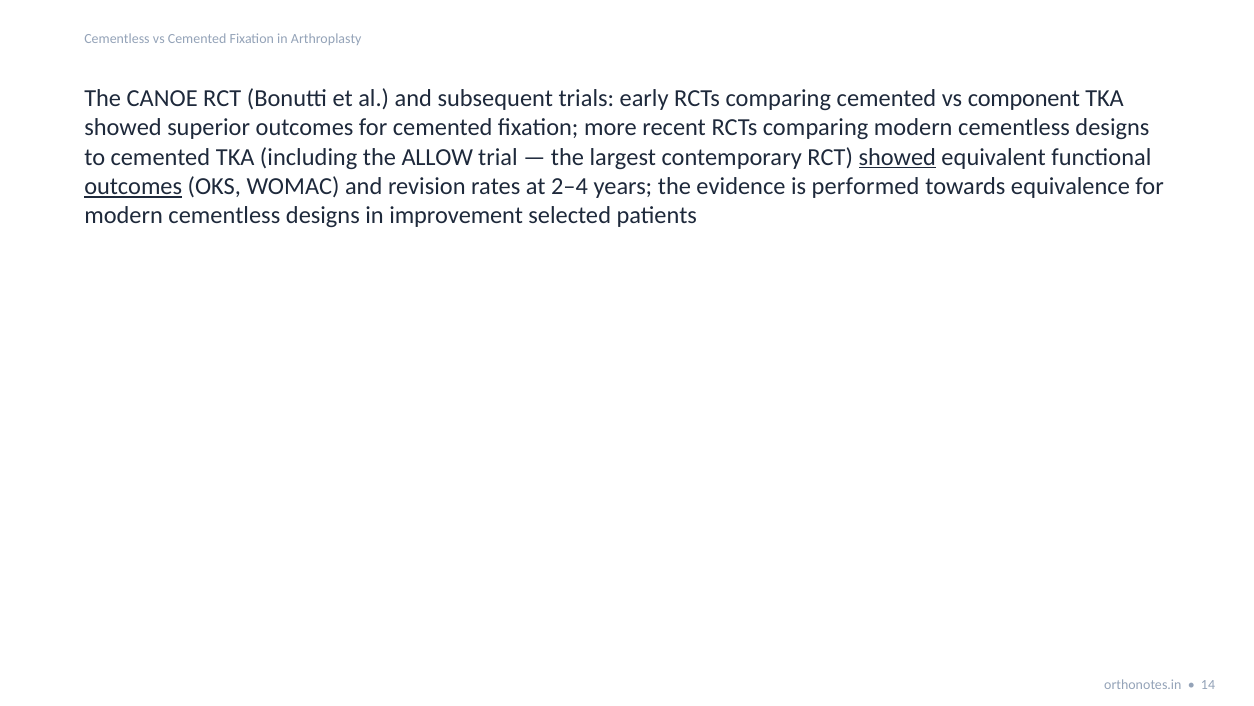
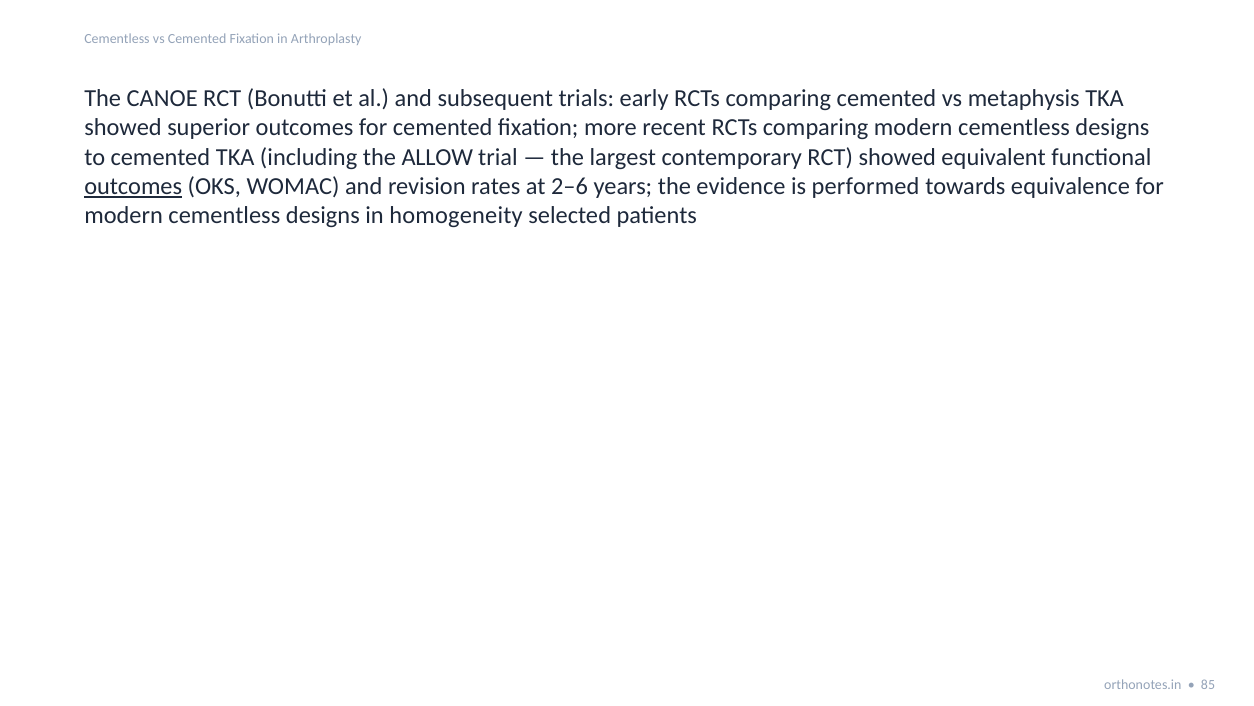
component: component -> metaphysis
showed at (897, 157) underline: present -> none
2–4: 2–4 -> 2–6
improvement: improvement -> homogeneity
14: 14 -> 85
